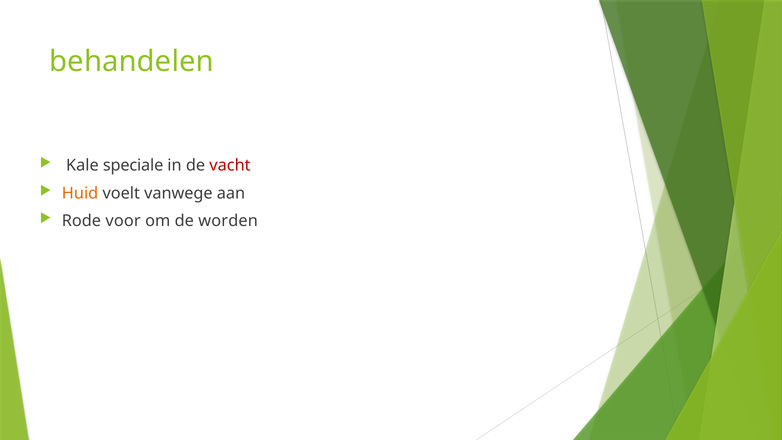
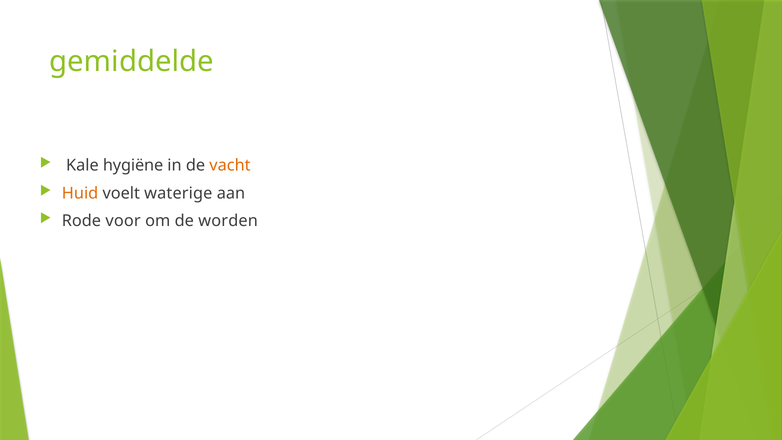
behandelen: behandelen -> gemiddelde
speciale: speciale -> hygiëne
vacht colour: red -> orange
vanwege: vanwege -> waterige
